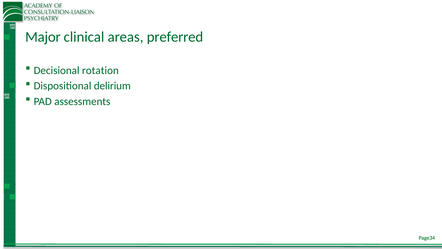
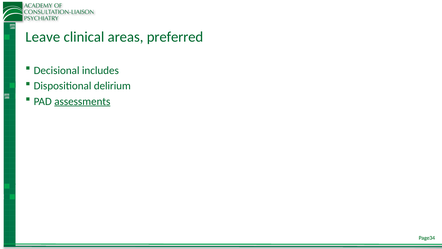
Major: Major -> Leave
rotation: rotation -> includes
assessments underline: none -> present
